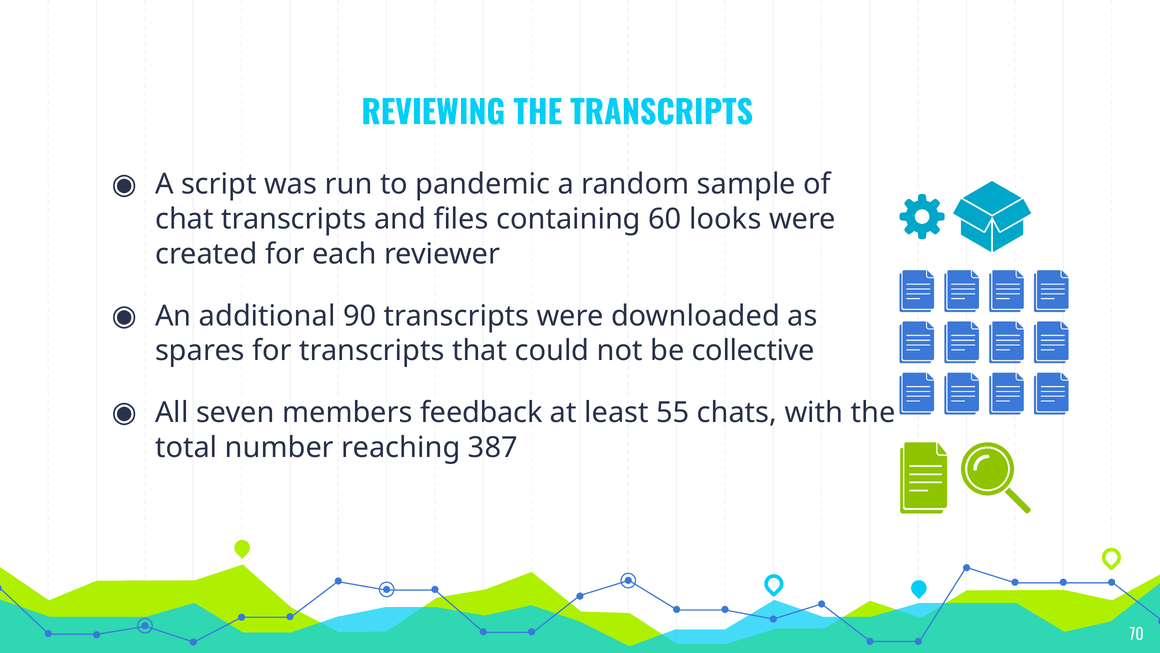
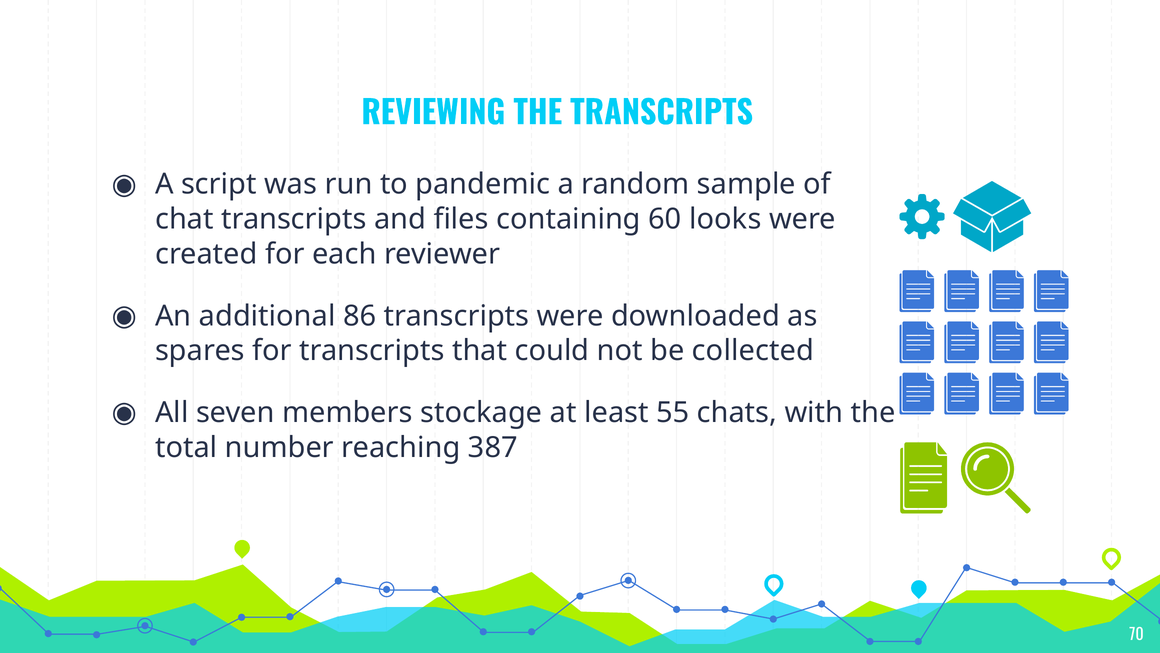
90: 90 -> 86
collective: collective -> collected
feedback: feedback -> stockage
